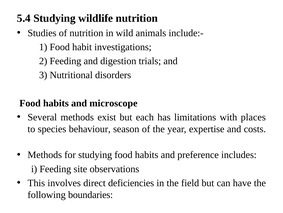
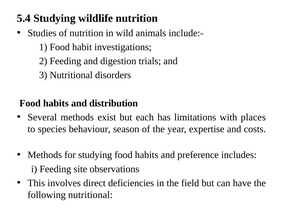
microscope: microscope -> distribution
following boundaries: boundaries -> nutritional
